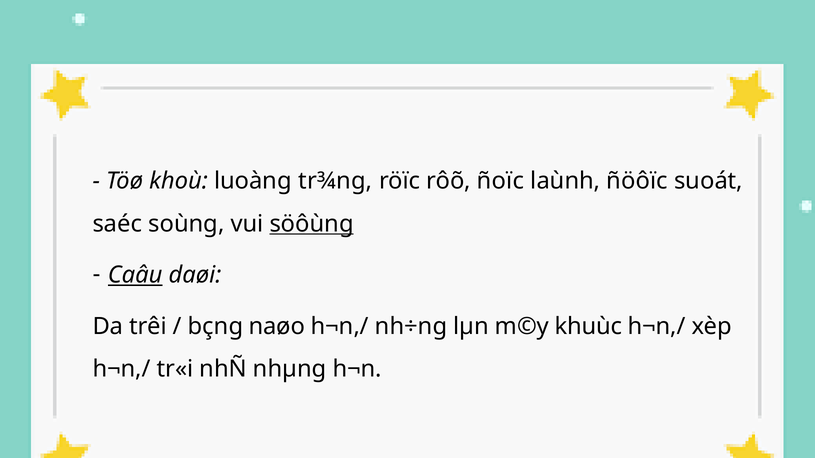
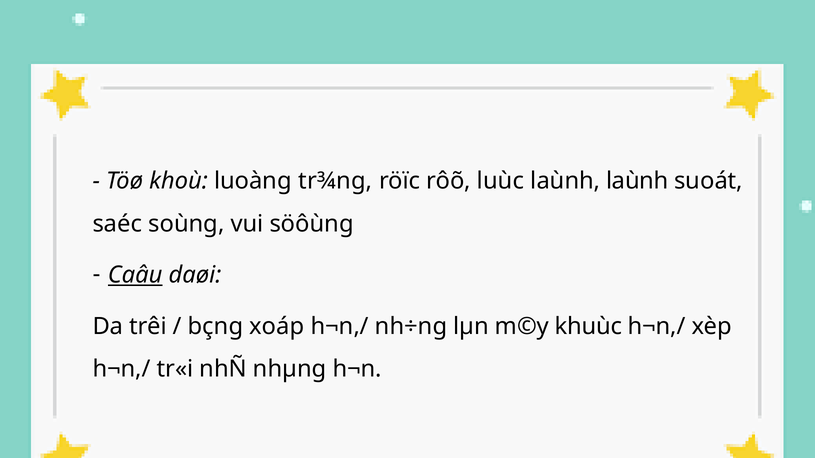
ñoïc: ñoïc -> luùc
laùnh ñöôïc: ñöôïc -> laùnh
söôùng underline: present -> none
naøo: naøo -> xoáp
